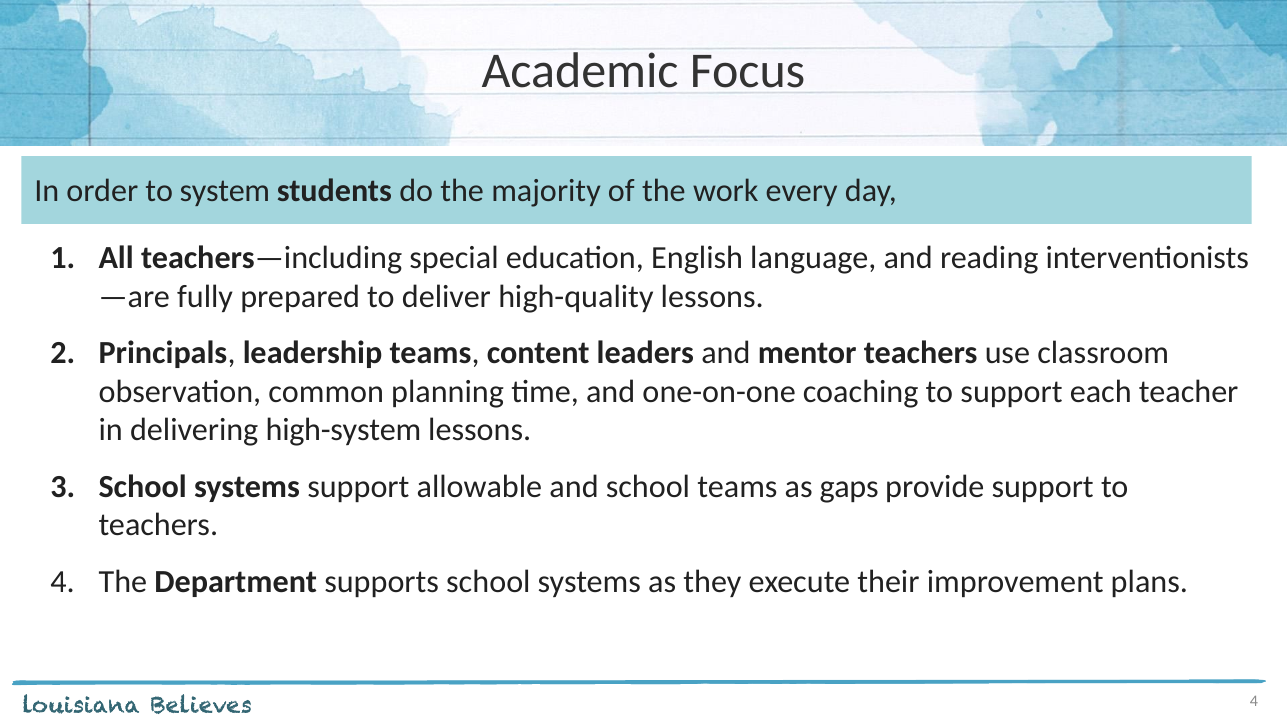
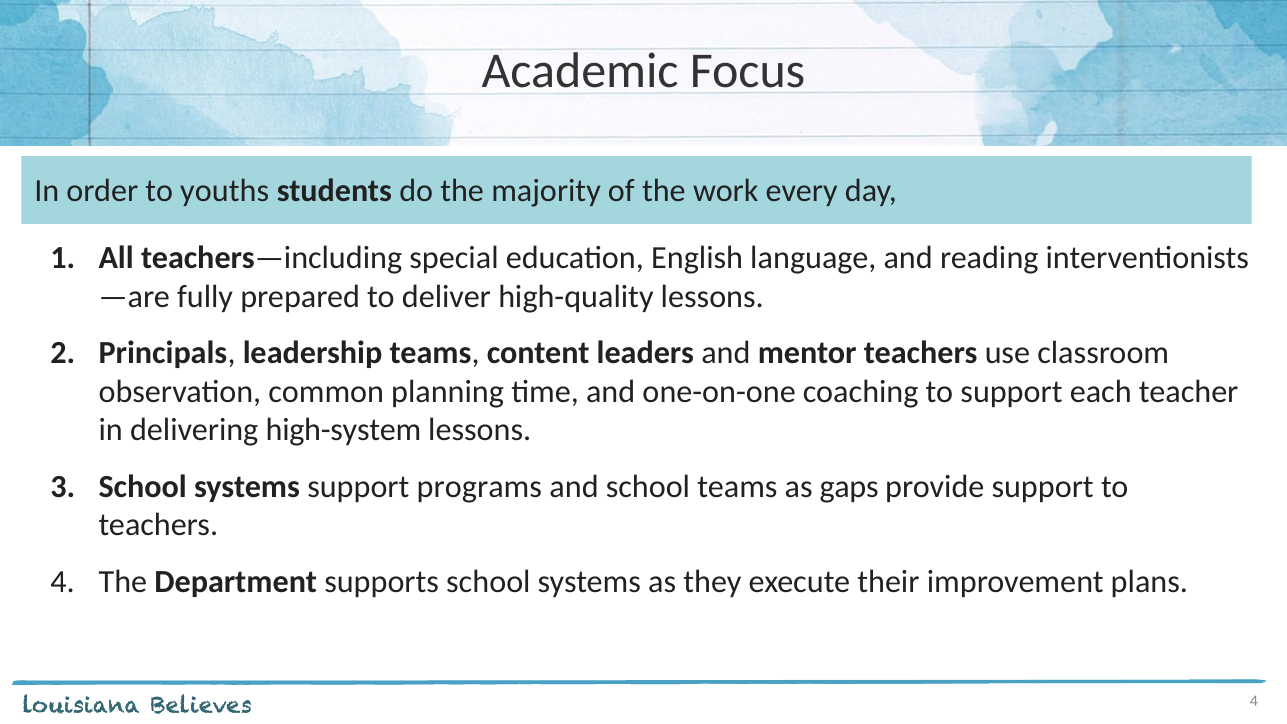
system: system -> youths
allowable: allowable -> programs
